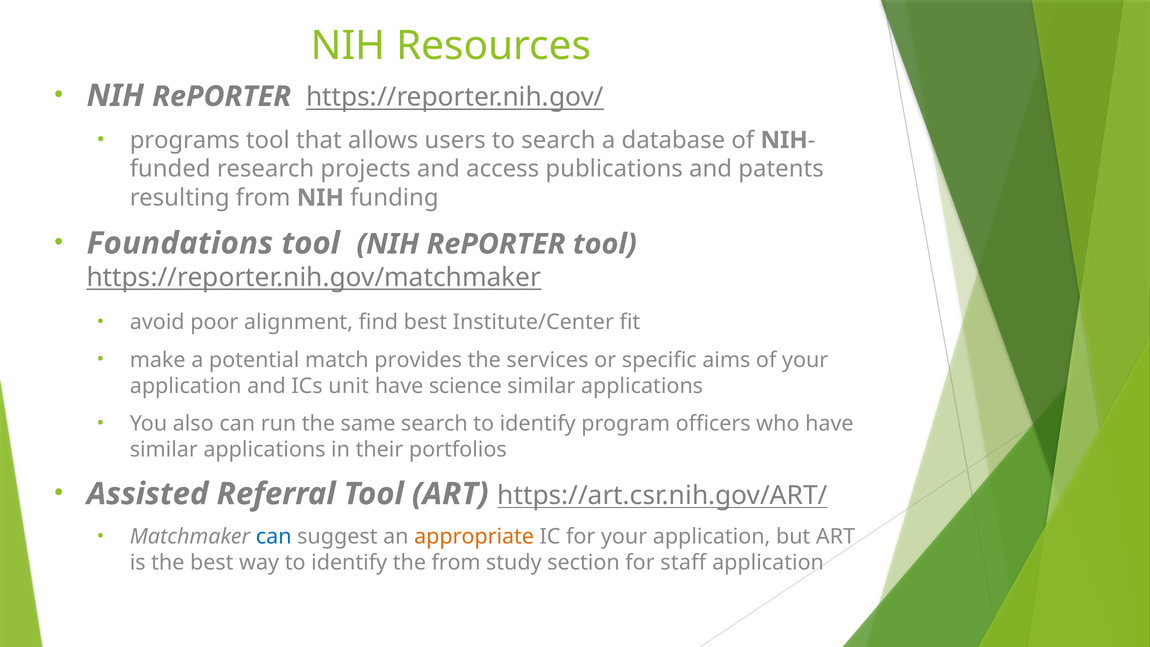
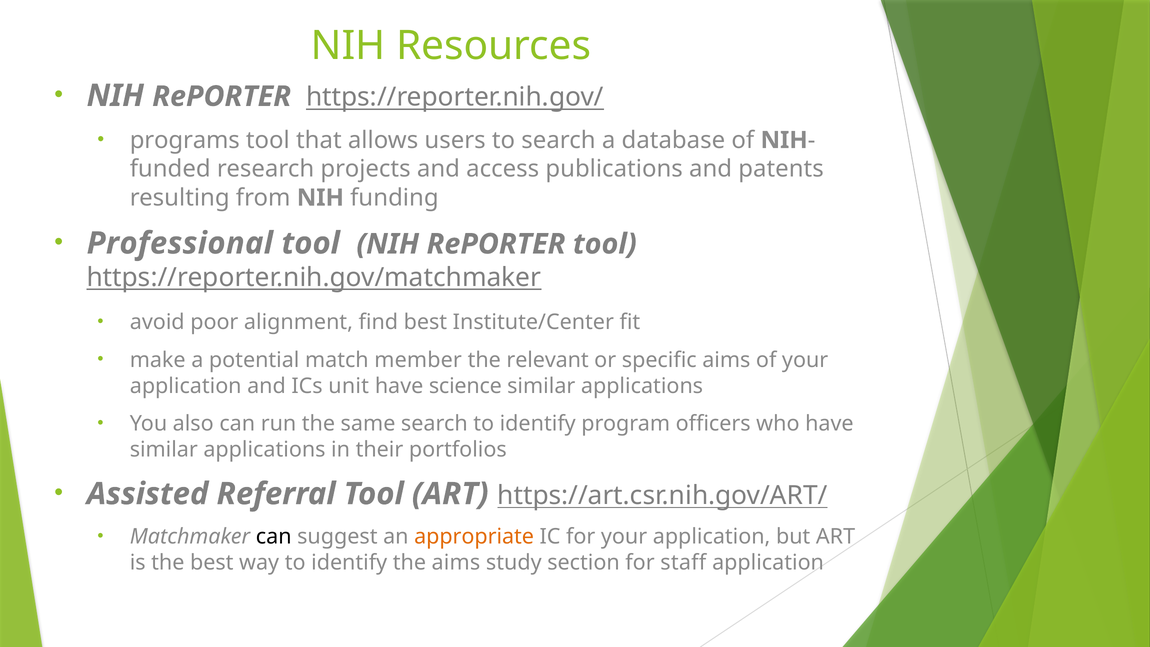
Foundations: Foundations -> Professional
provides: provides -> member
services: services -> relevant
can at (274, 537) colour: blue -> black
the from: from -> aims
